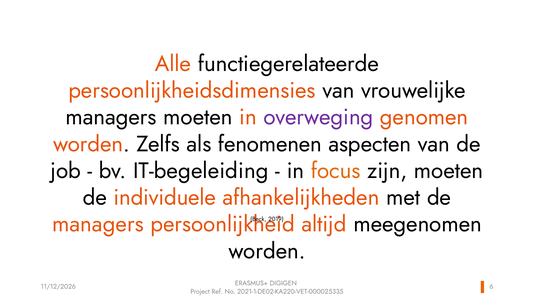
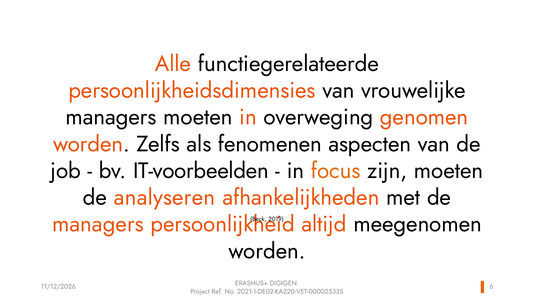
overweging colour: purple -> black
IT-begeleiding: IT-begeleiding -> IT-voorbeelden
individuele: individuele -> analyseren
